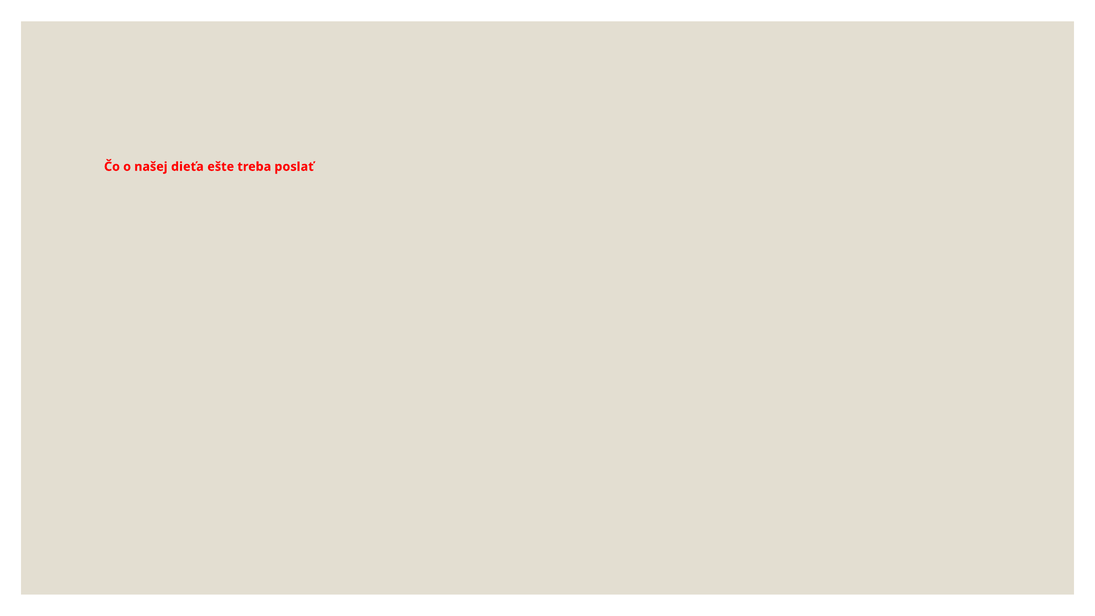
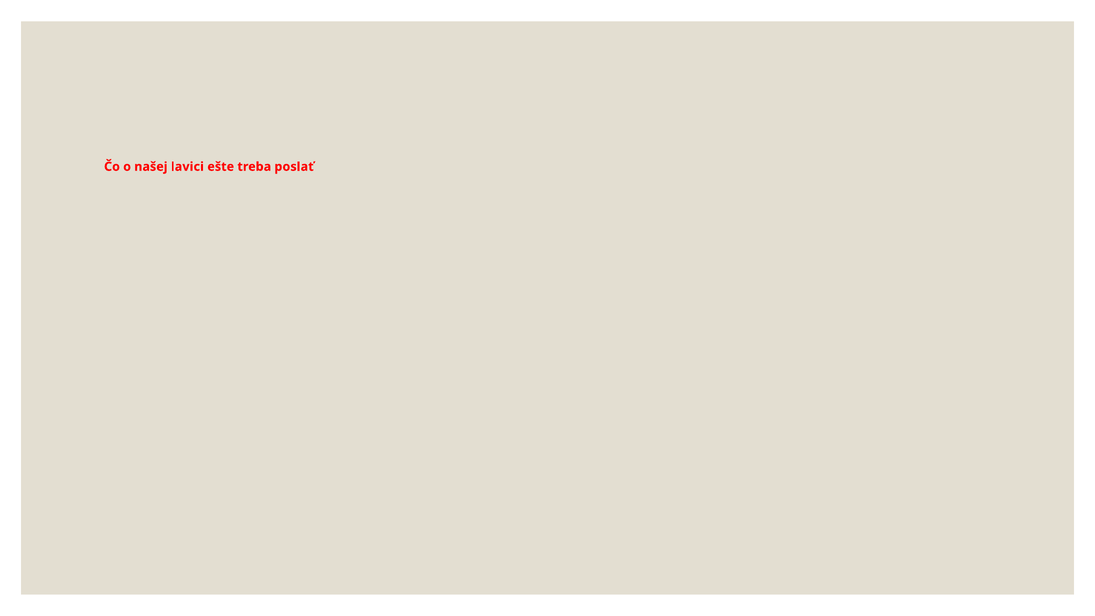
dieťa: dieťa -> lavici
